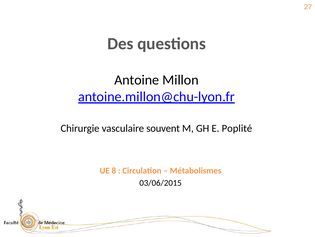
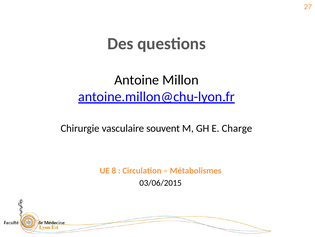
Poplité: Poplité -> Charge
